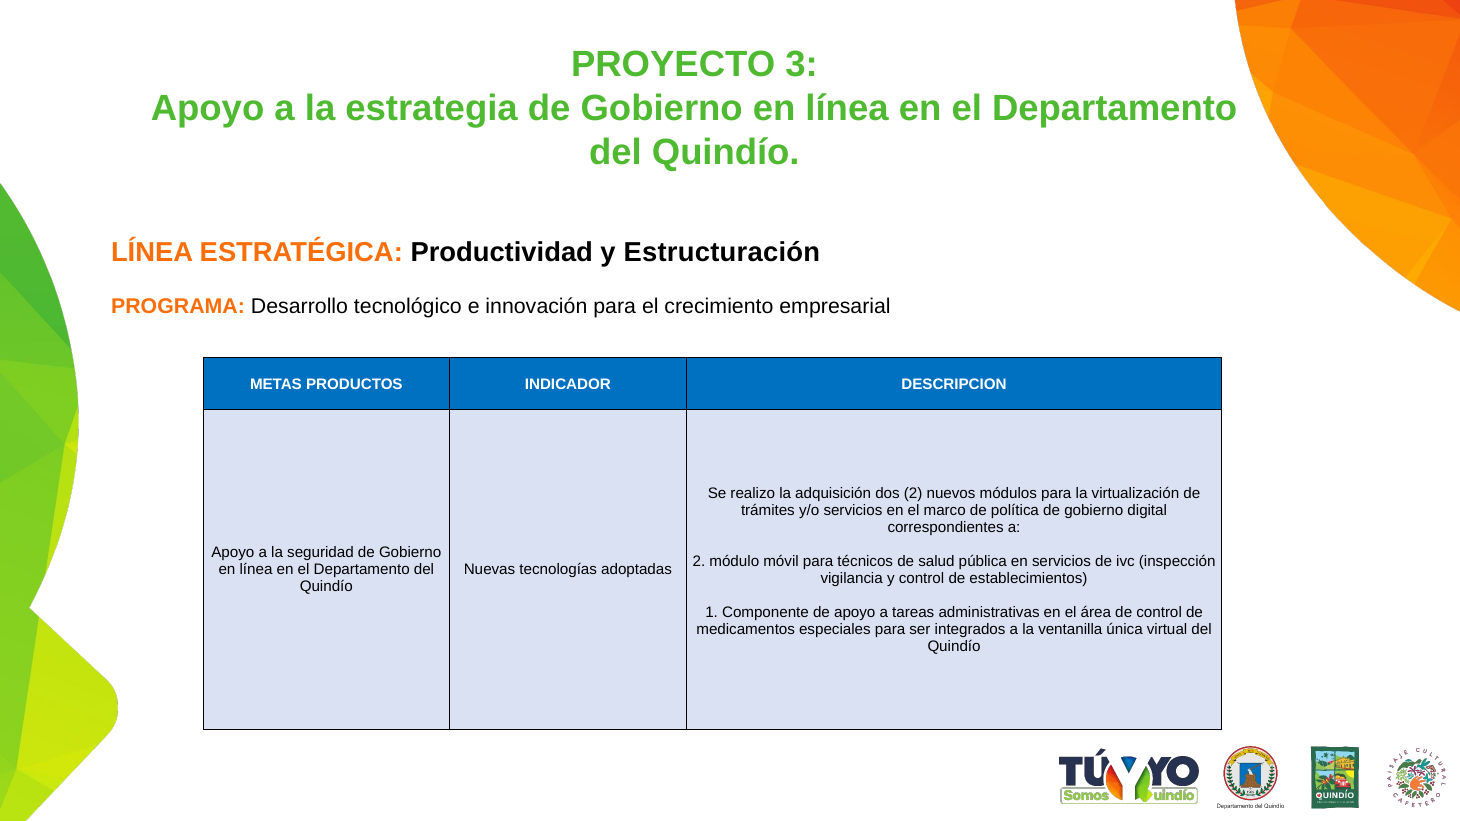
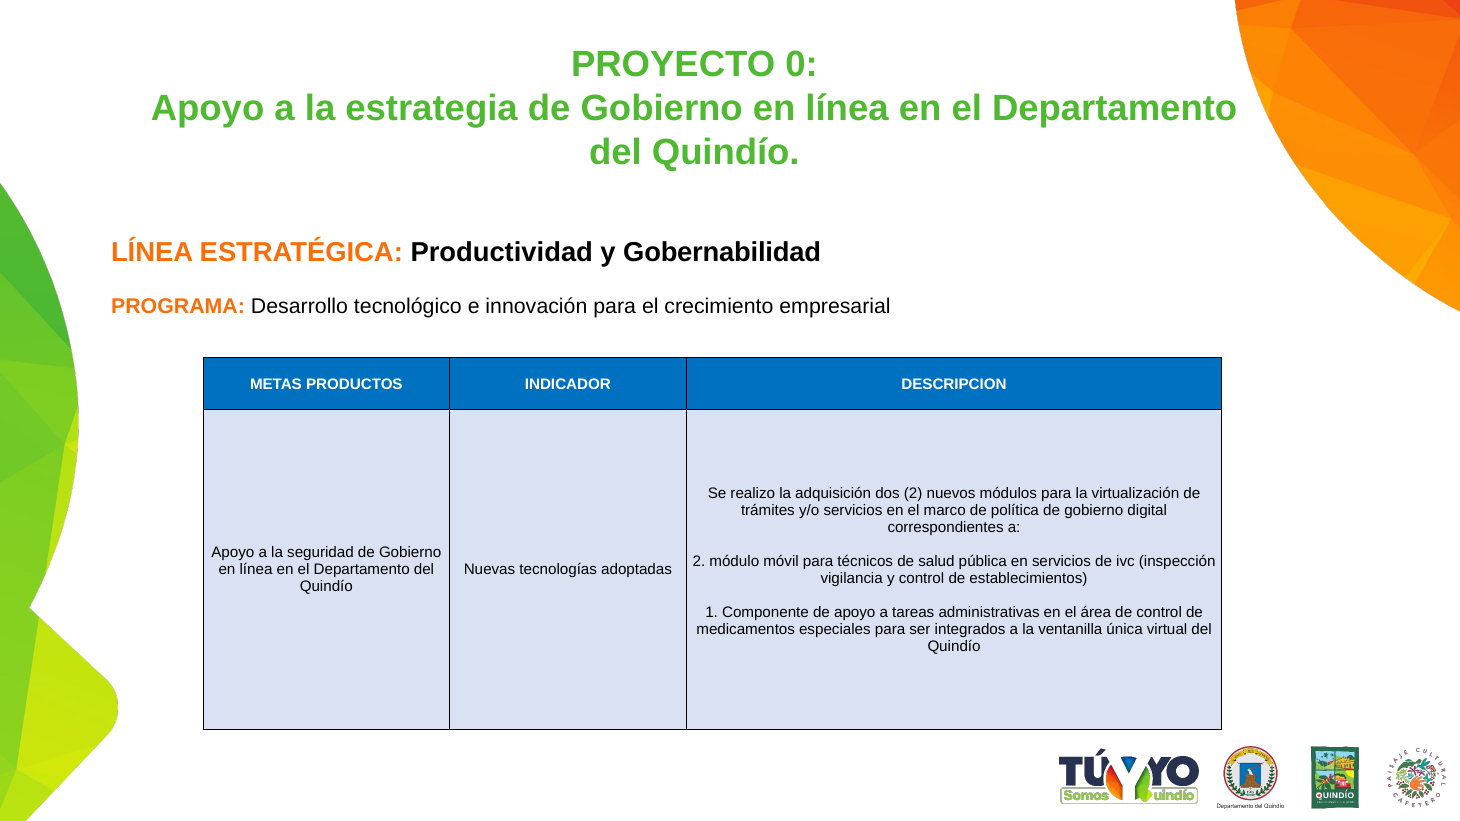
3: 3 -> 0
Estructuración: Estructuración -> Gobernabilidad
